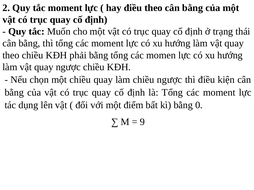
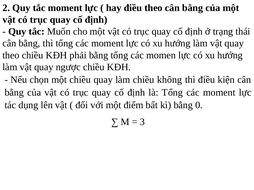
chiều ngược: ngược -> không
9: 9 -> 3
